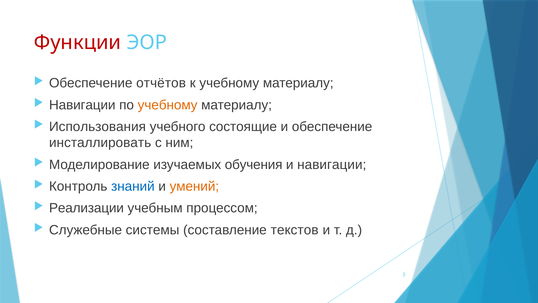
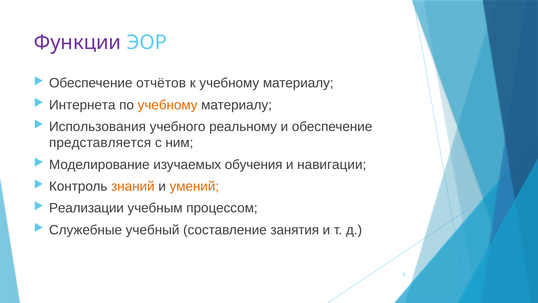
Функции colour: red -> purple
Навигации at (82, 105): Навигации -> Интернета
состоящие: состоящие -> реальному
инсталлировать: инсталлировать -> представляется
знаний colour: blue -> orange
системы: системы -> учебный
текстов: текстов -> занятия
